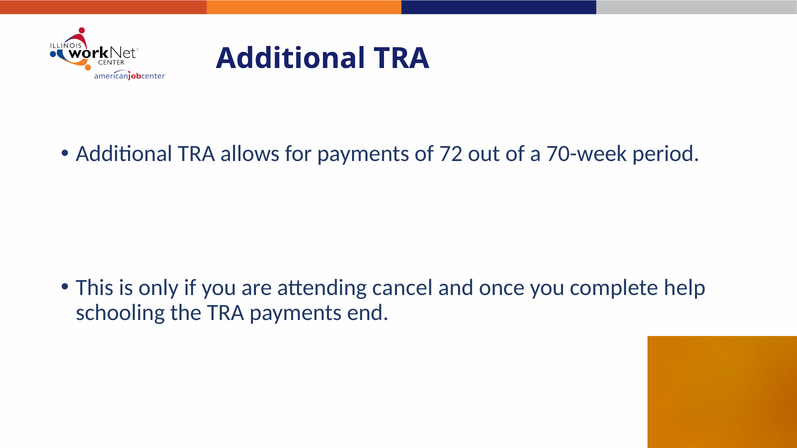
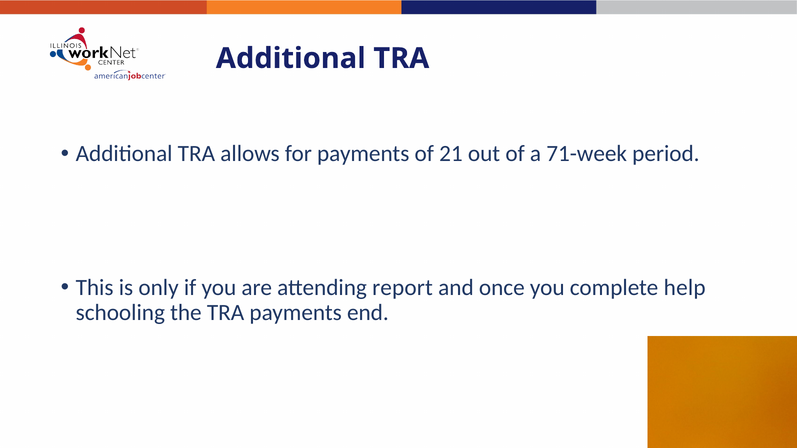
72: 72 -> 21
70-week: 70-week -> 71-week
cancel: cancel -> report
